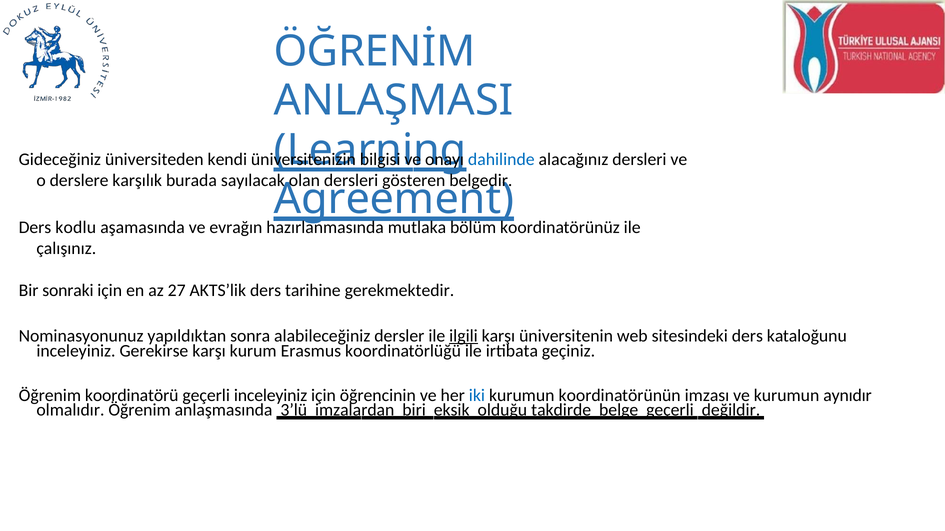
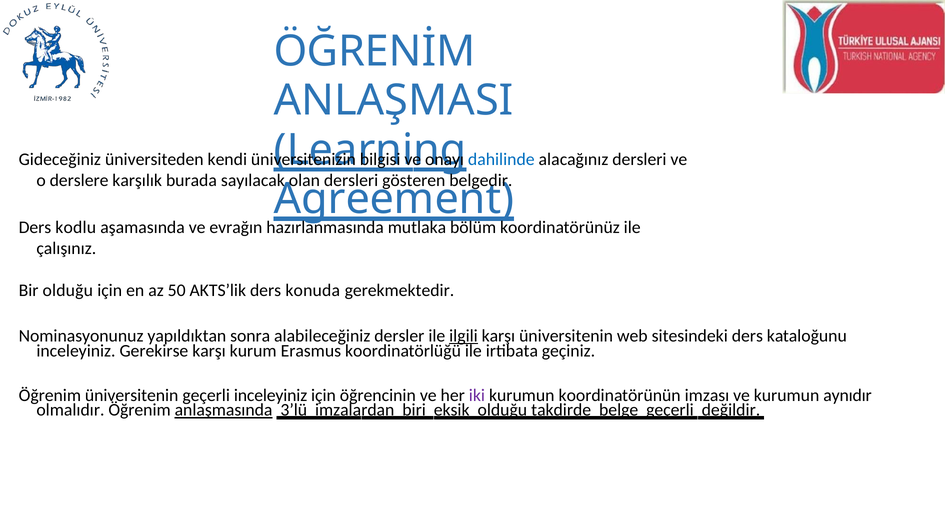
sonraki at (68, 291): sonraki -> olduğu
27: 27 -> 50
tarihine: tarihine -> konuda
Öğrenim koordinatörü: koordinatörü -> üniversitenin
iki colour: blue -> purple
anlaşmasında underline: none -> present
